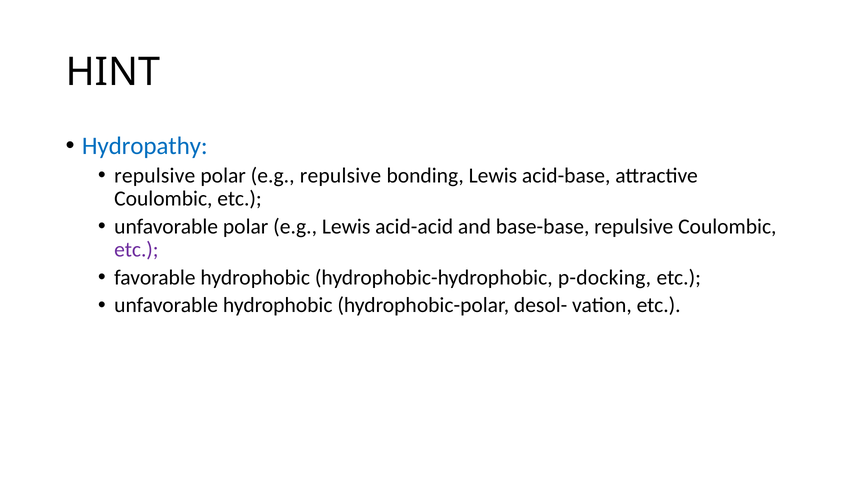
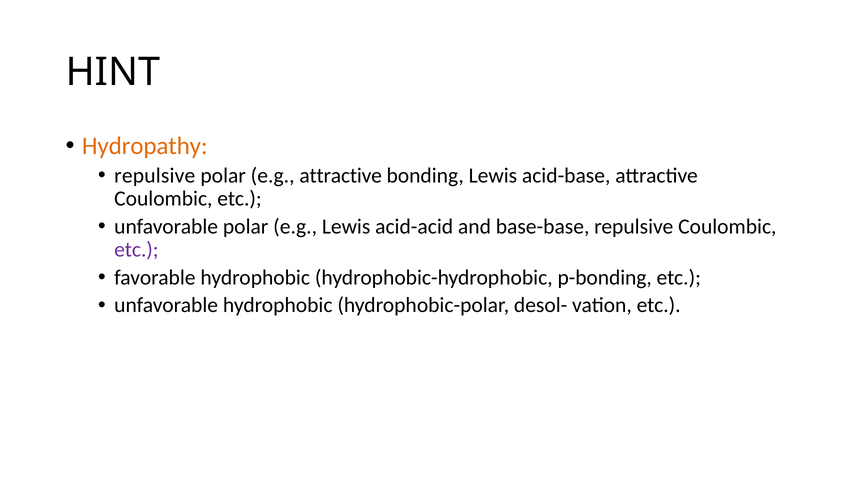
Hydropathy colour: blue -> orange
e.g repulsive: repulsive -> attractive
p-docking: p-docking -> p-bonding
